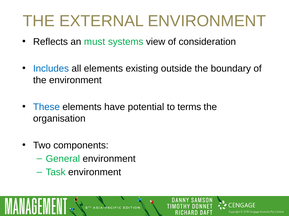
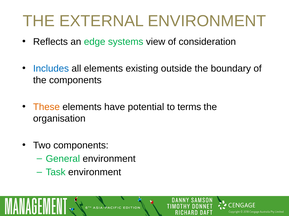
must: must -> edge
the environment: environment -> components
These colour: blue -> orange
